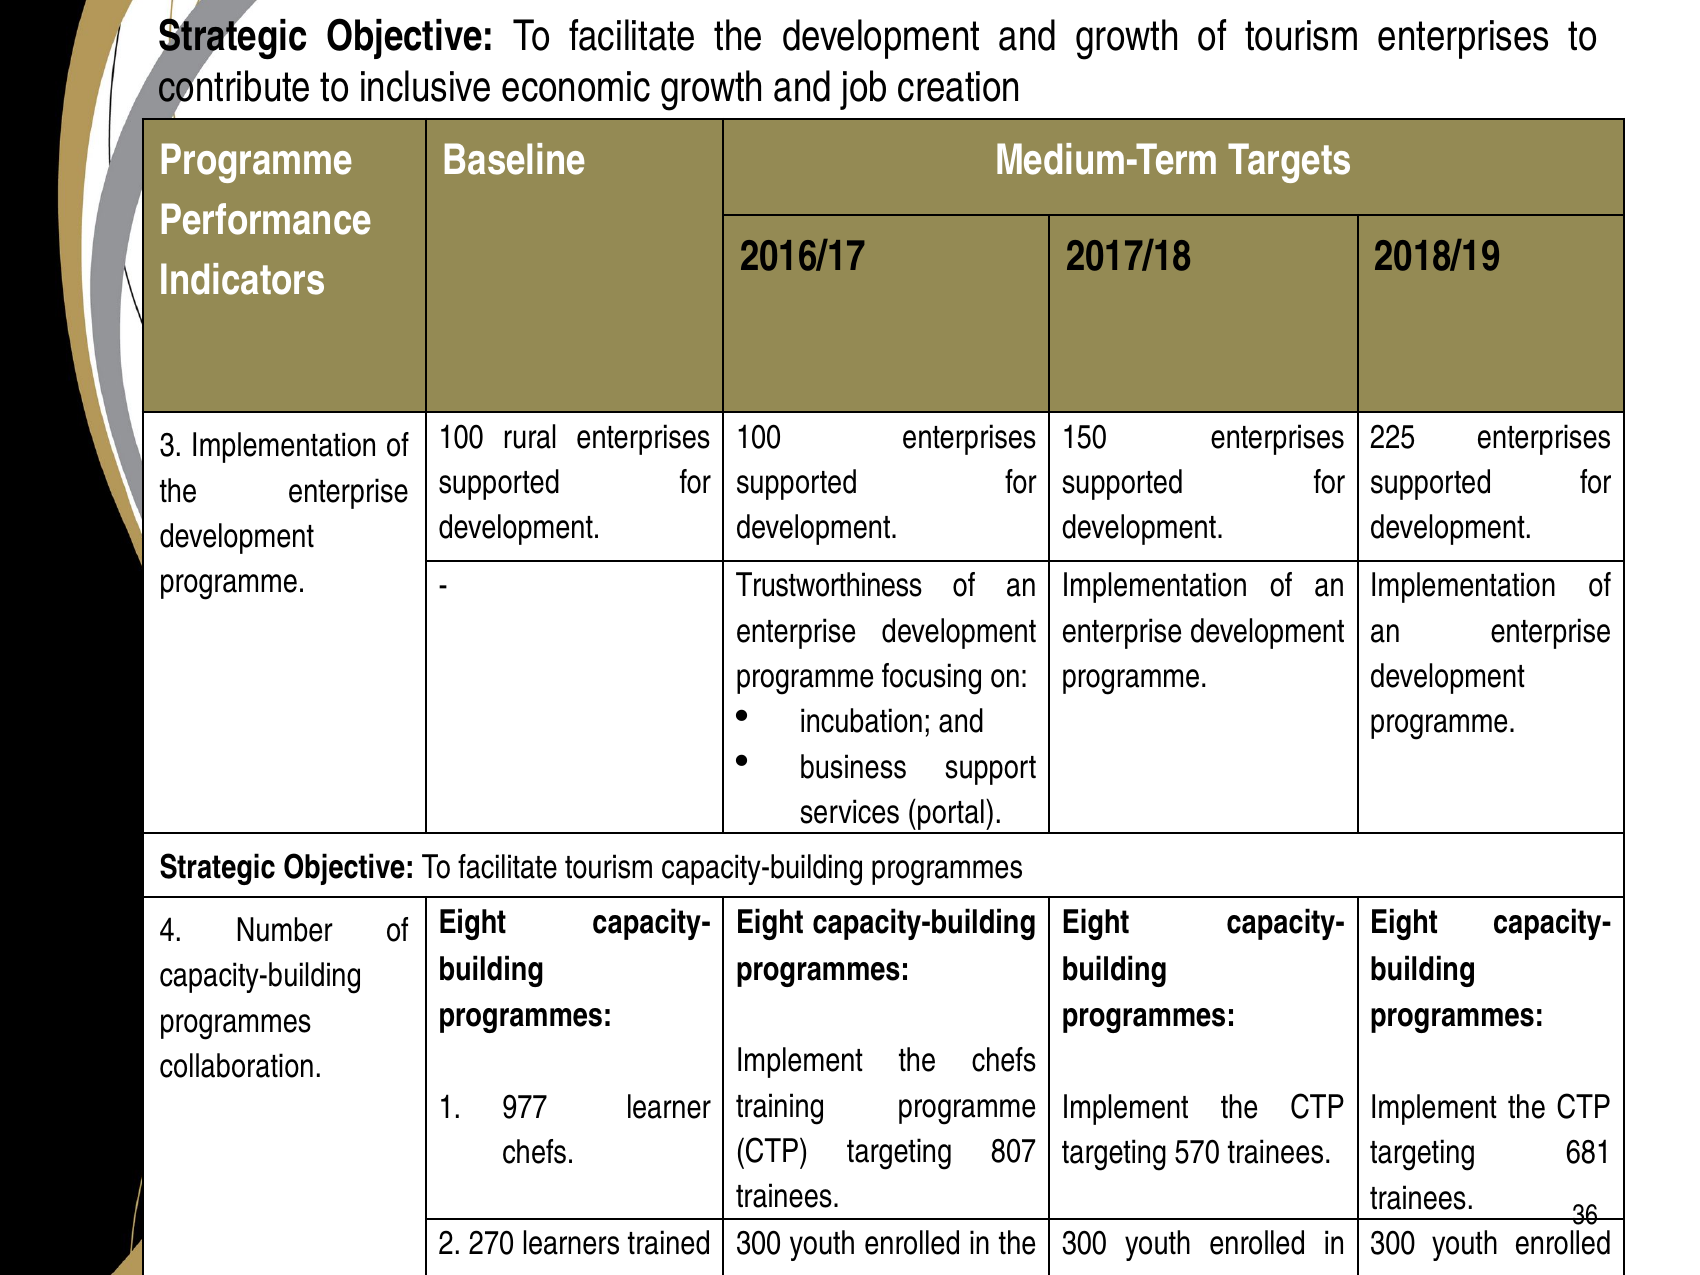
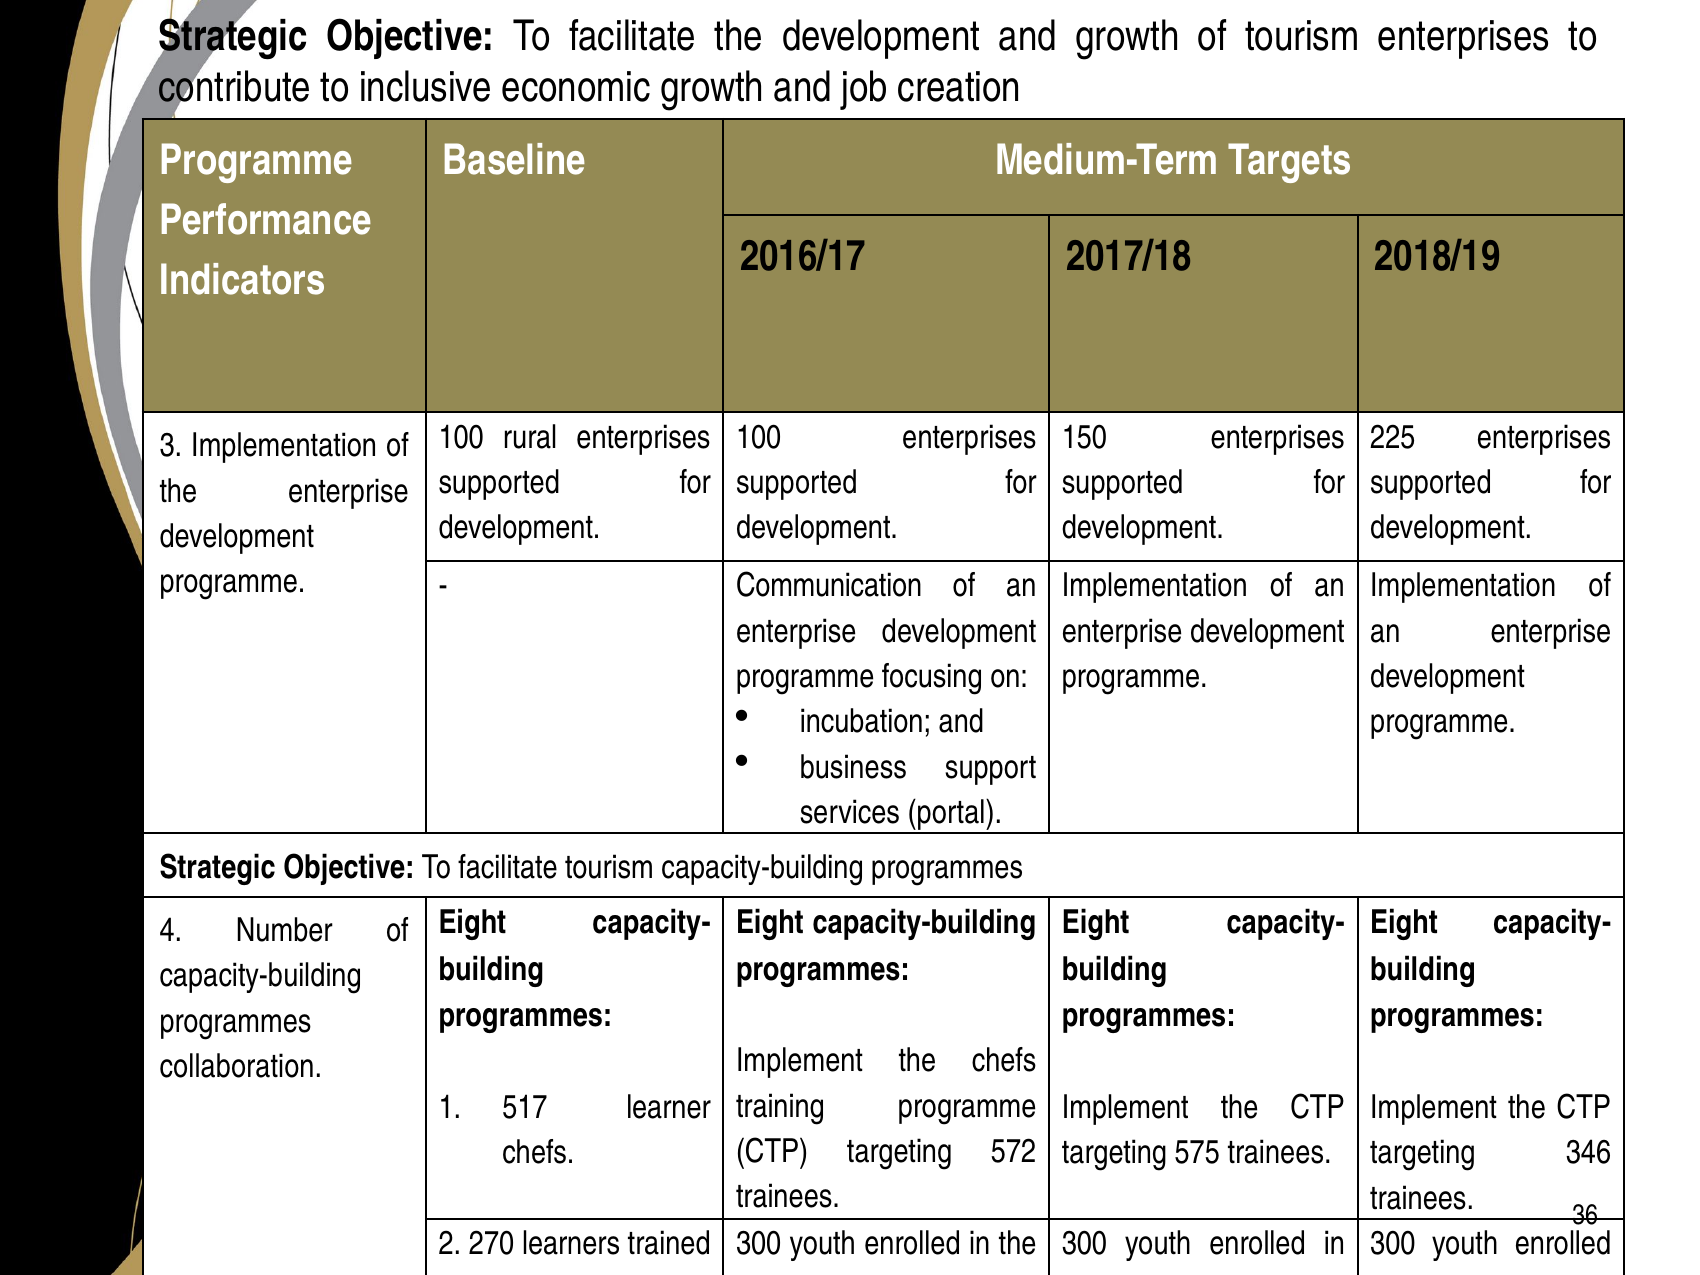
Trustworthiness: Trustworthiness -> Communication
977: 977 -> 517
807: 807 -> 572
570: 570 -> 575
681: 681 -> 346
